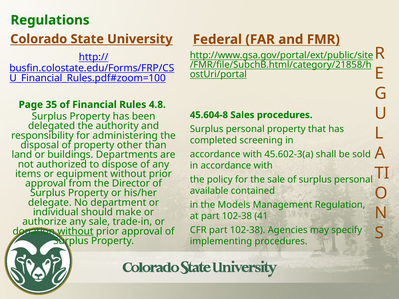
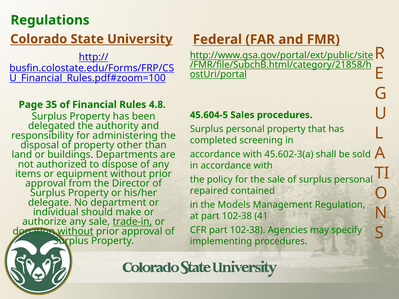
45.604-8: 45.604-8 -> 45.604-5
available: available -> repaired
trade-in underline: none -> present
